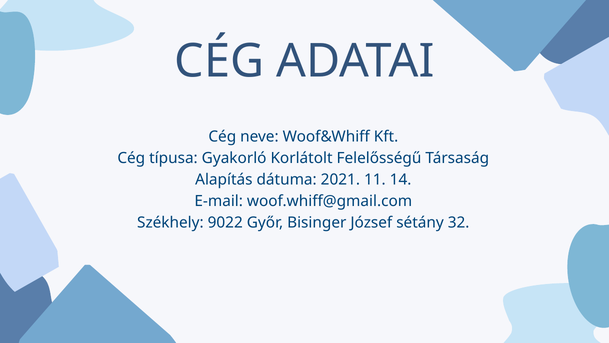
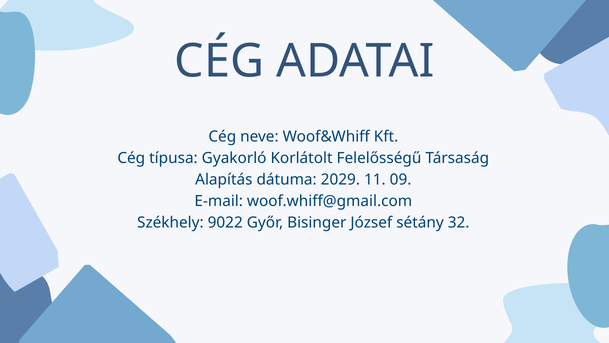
2021: 2021 -> 2029
14: 14 -> 09
